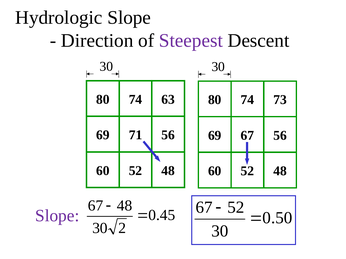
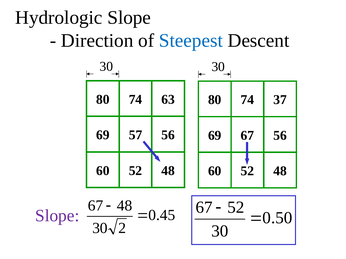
Steepest colour: purple -> blue
73: 73 -> 37
71: 71 -> 57
